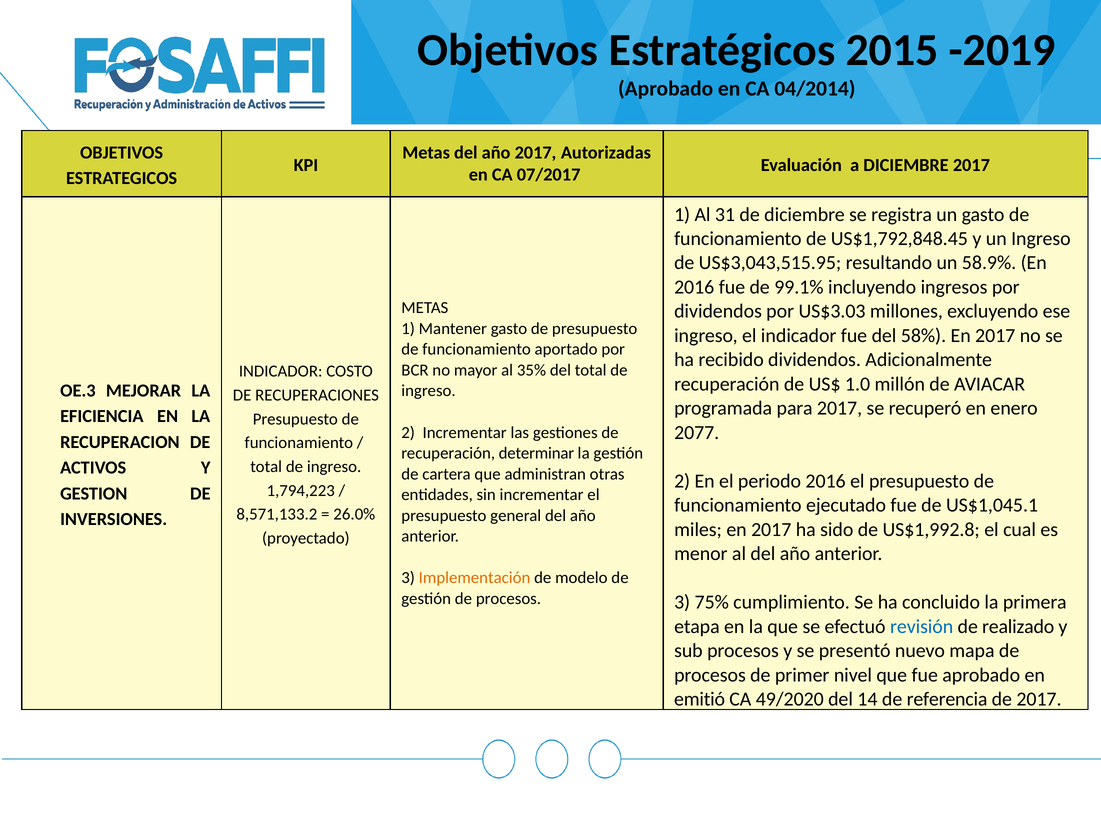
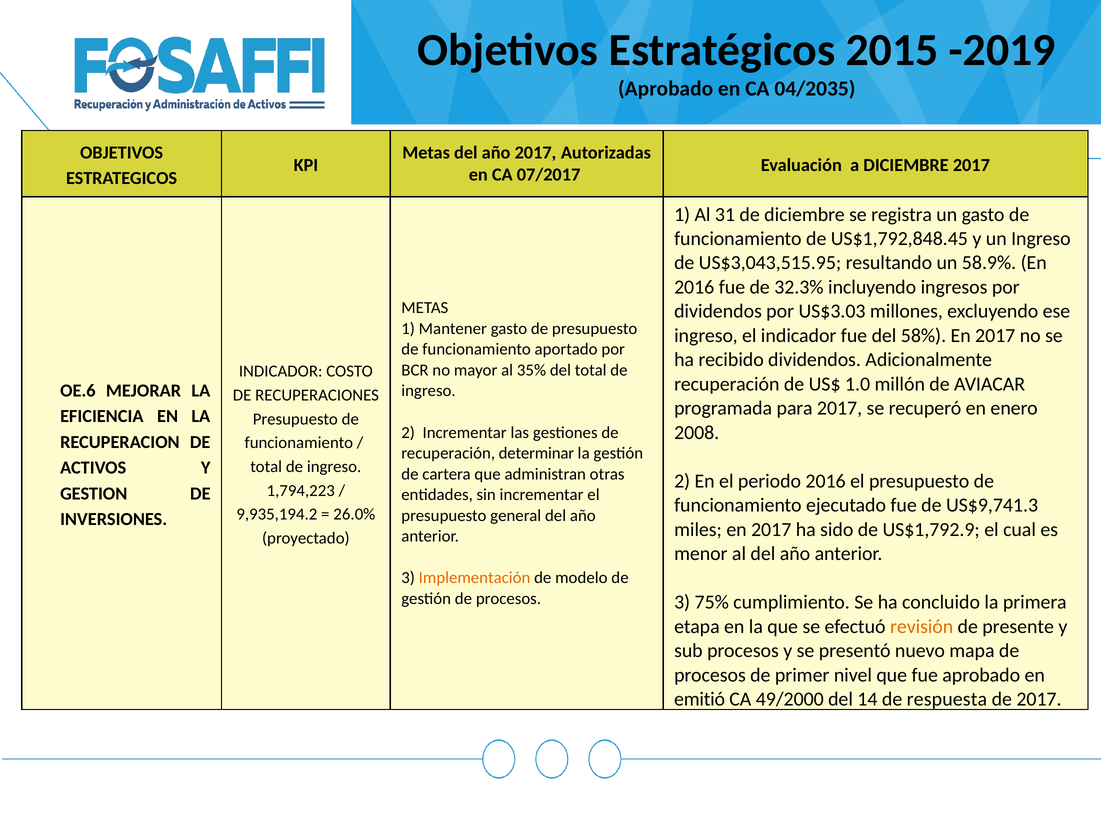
04/2014: 04/2014 -> 04/2035
99.1%: 99.1% -> 32.3%
OE.3: OE.3 -> OE.6
2077: 2077 -> 2008
US$1,045.1: US$1,045.1 -> US$9,741.3
8,571,133.2: 8,571,133.2 -> 9,935,194.2
US$1,992.8: US$1,992.8 -> US$1,792.9
revisión colour: blue -> orange
realizado: realizado -> presente
49/2020: 49/2020 -> 49/2000
referencia: referencia -> respuesta
